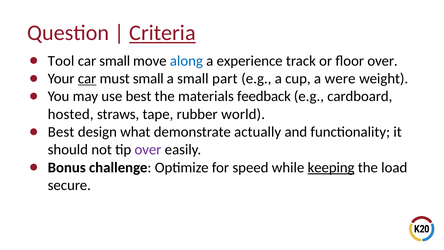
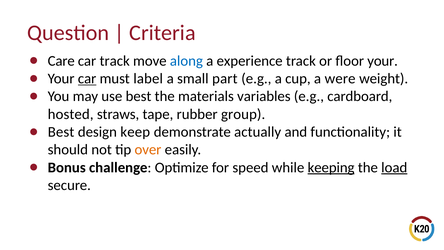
Criteria underline: present -> none
Tool: Tool -> Care
car small: small -> track
floor over: over -> your
must small: small -> label
feedback: feedback -> variables
world: world -> group
what: what -> keep
over at (148, 150) colour: purple -> orange
load underline: none -> present
